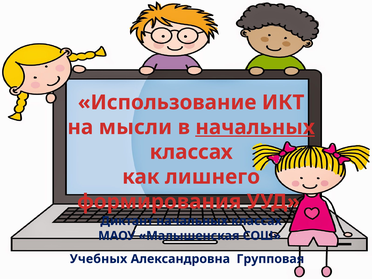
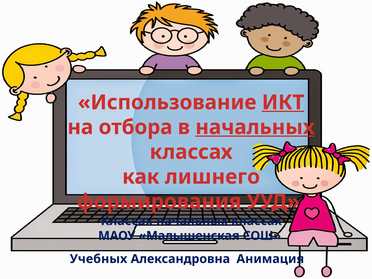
ИКТ underline: none -> present
мысли: мысли -> отбора
Диктант at (127, 221): Диктант -> Классах
Групповая: Групповая -> Анимация
